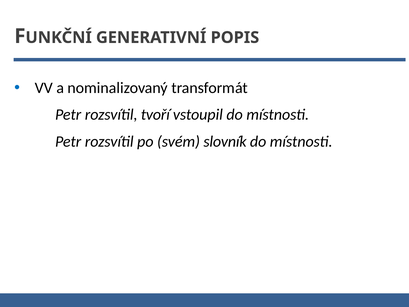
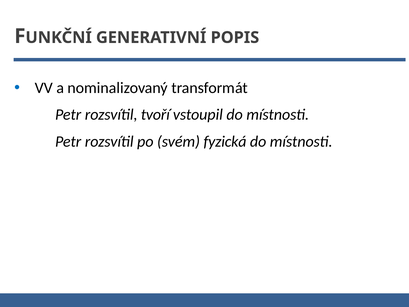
slovník: slovník -> fyzická
